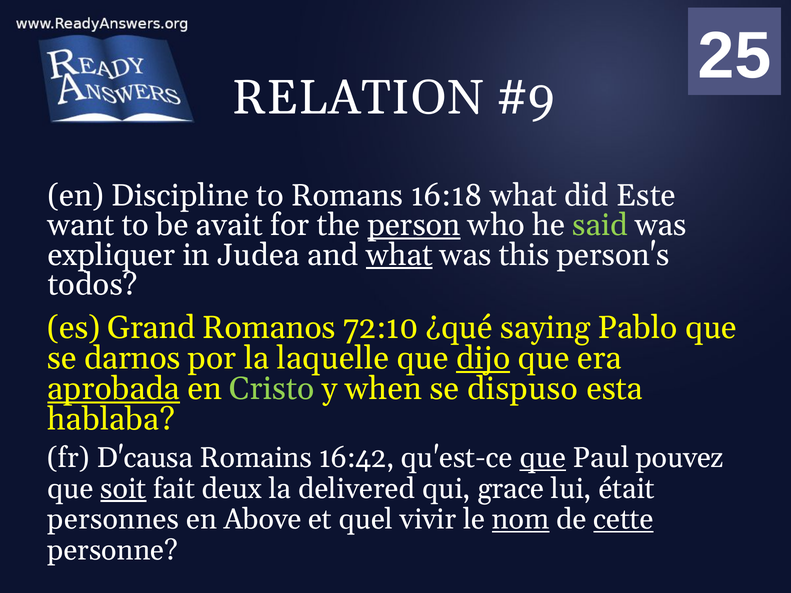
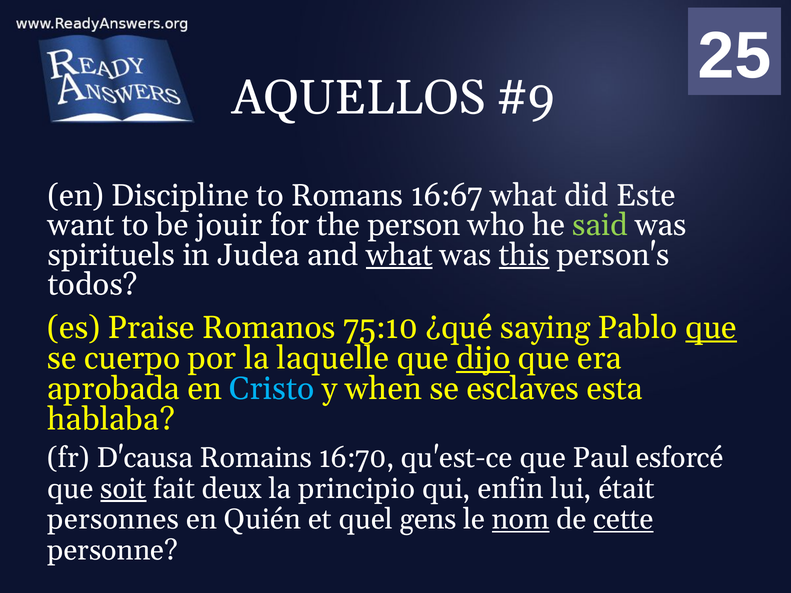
RELATION: RELATION -> AQUELLOS
16:18: 16:18 -> 16:67
avait: avait -> jouir
person underline: present -> none
expliquer: expliquer -> spirituels
this underline: none -> present
Grand: Grand -> Praise
72:10: 72:10 -> 75:10
que at (711, 328) underline: none -> present
darnos: darnos -> cuerpo
aprobada underline: present -> none
Cristo colour: light green -> light blue
dispuso: dispuso -> esclaves
16:42: 16:42 -> 16:70
que at (543, 458) underline: present -> none
pouvez: pouvez -> esforcé
delivered: delivered -> principio
grace: grace -> enfin
Above: Above -> Quién
vivir: vivir -> gens
